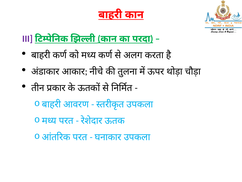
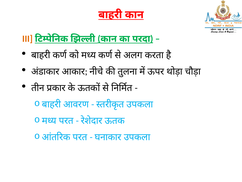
III colour: purple -> orange
